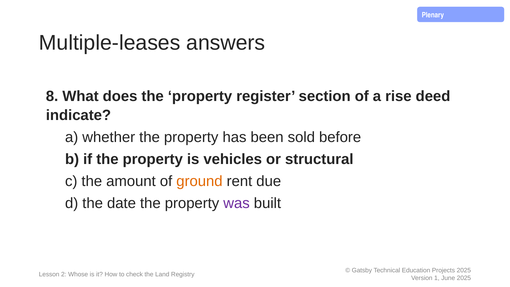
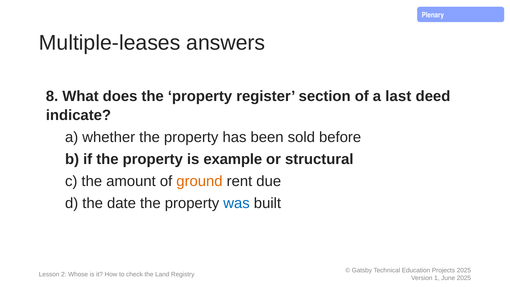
rise: rise -> last
vehicles: vehicles -> example
was colour: purple -> blue
